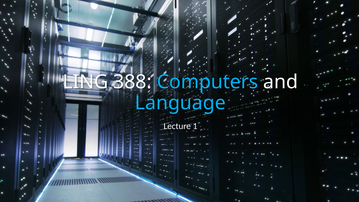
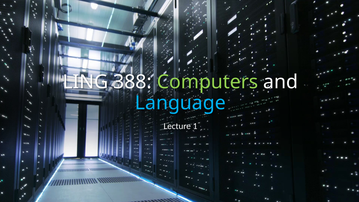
Computers colour: light blue -> light green
